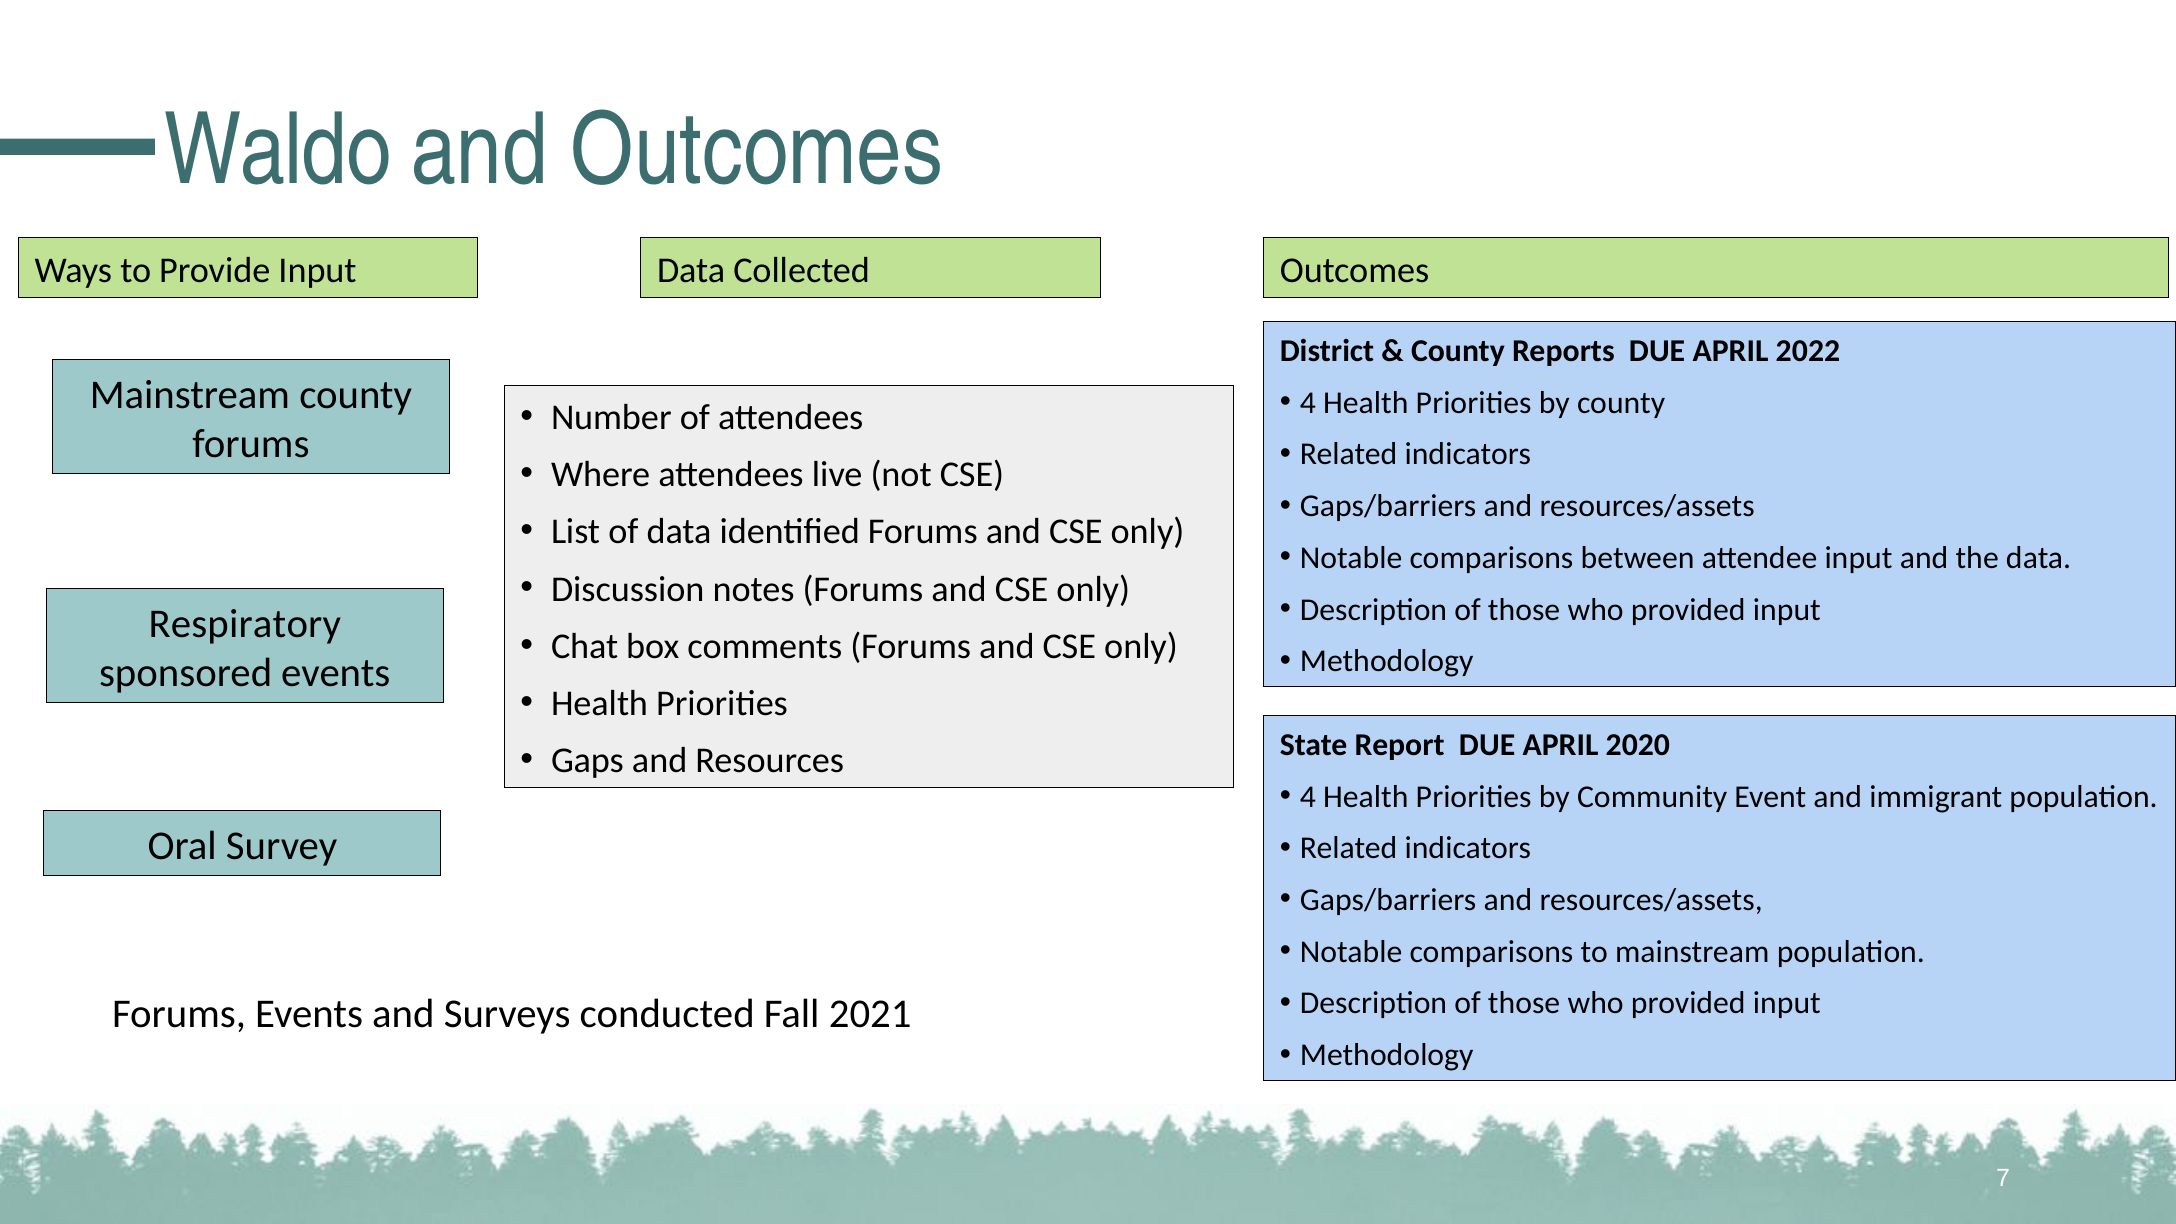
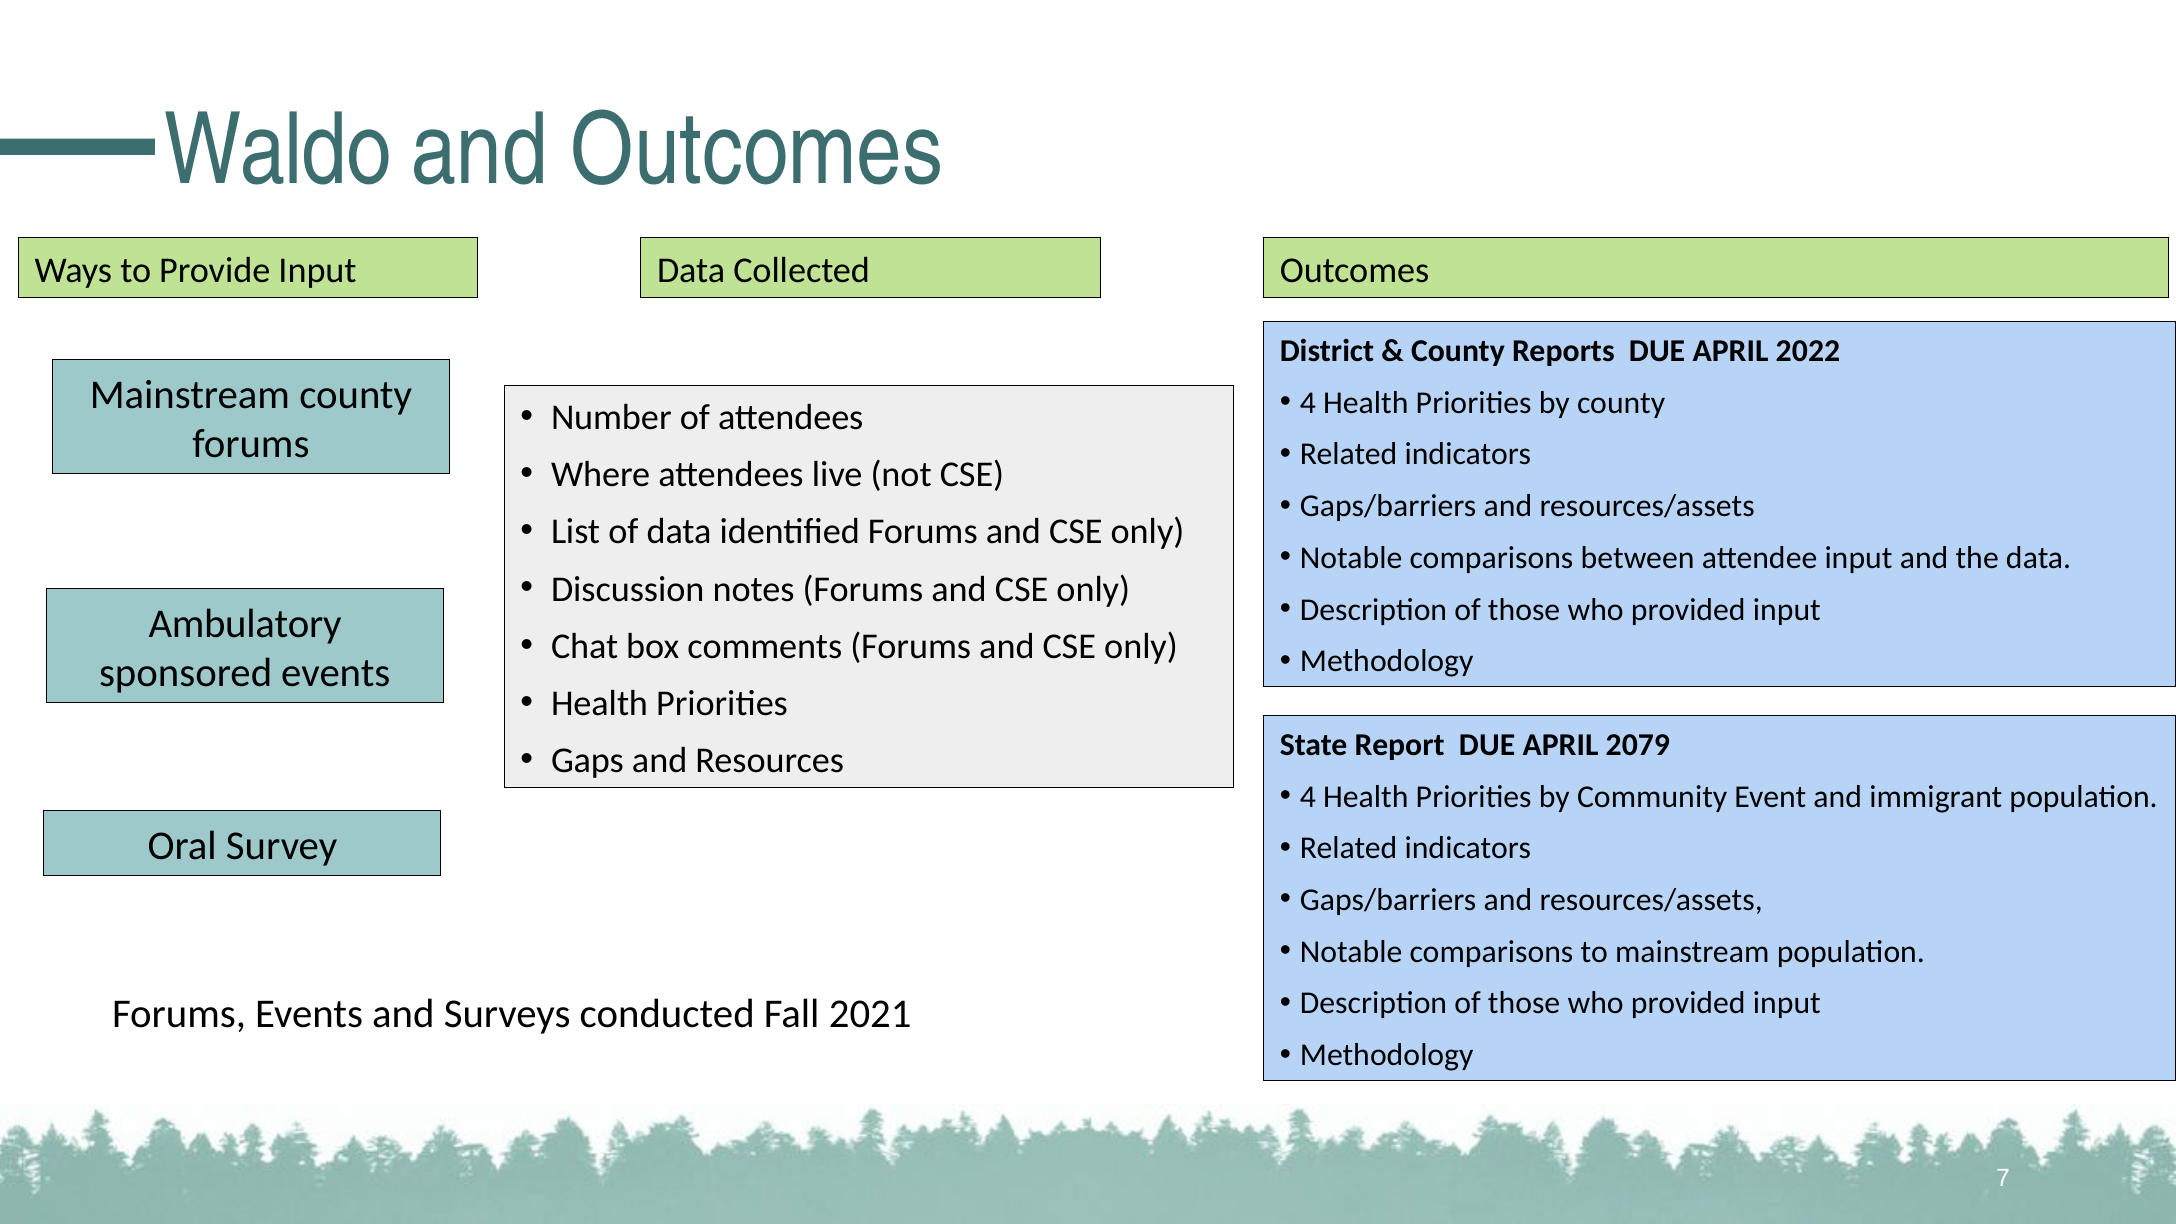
Respiratory: Respiratory -> Ambulatory
2020: 2020 -> 2079
